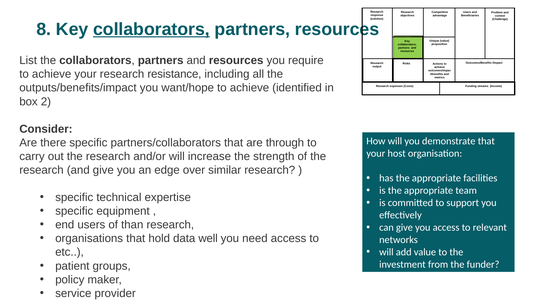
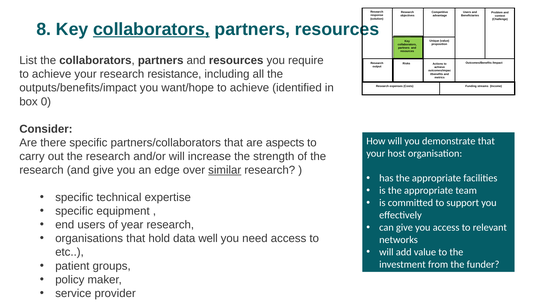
2: 2 -> 0
through: through -> aspects
similar underline: none -> present
than: than -> year
